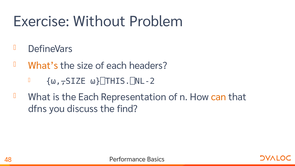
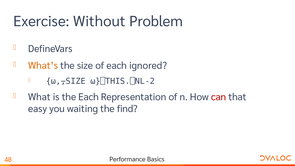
headers: headers -> ignored
can colour: orange -> red
dfns: dfns -> easy
discuss: discuss -> waiting
